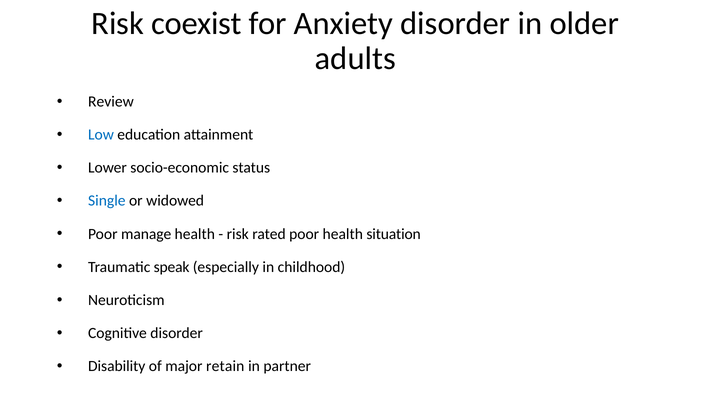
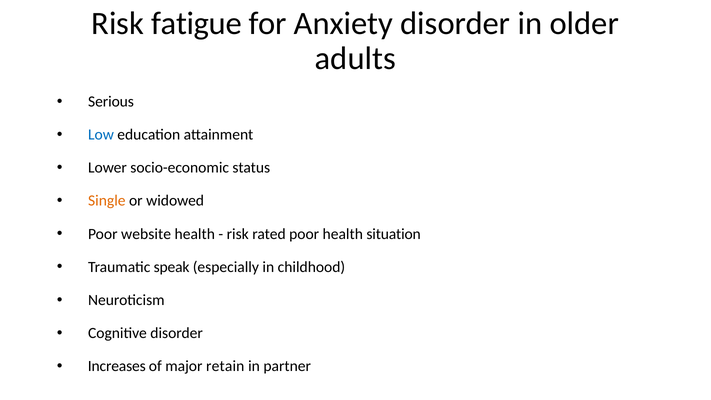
coexist: coexist -> fatigue
Review: Review -> Serious
Single colour: blue -> orange
manage: manage -> website
Disability: Disability -> Increases
